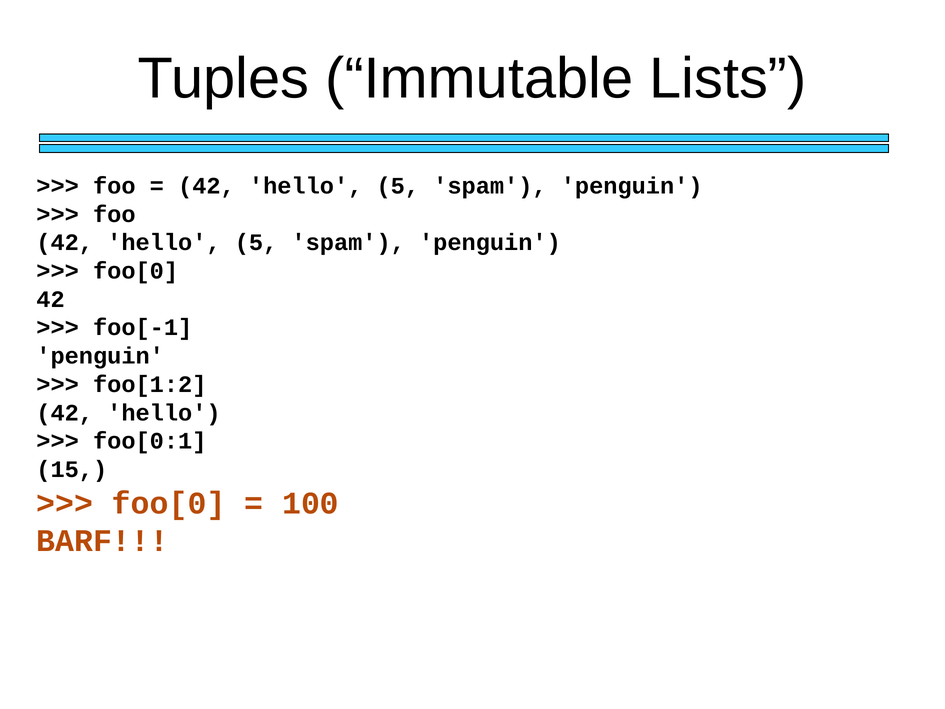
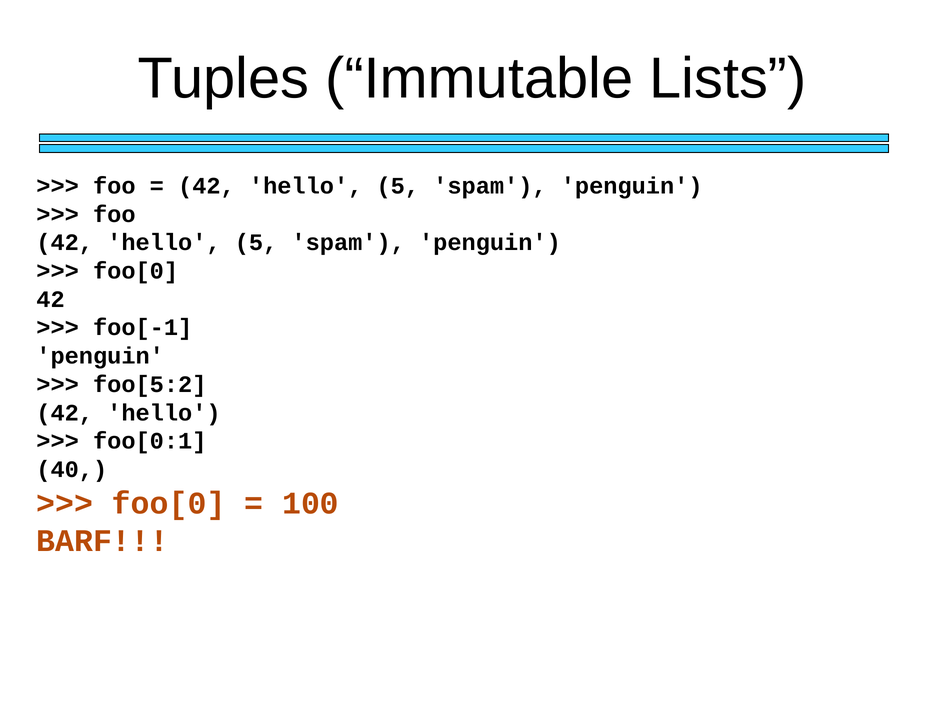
foo[1:2: foo[1:2 -> foo[5:2
15: 15 -> 40
